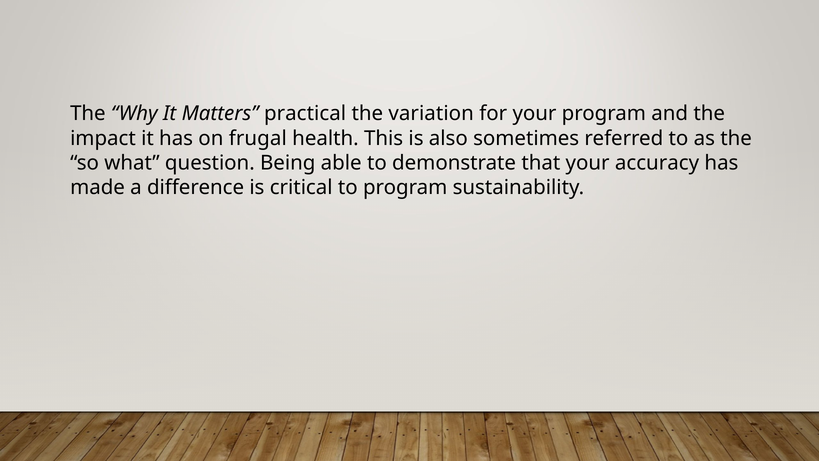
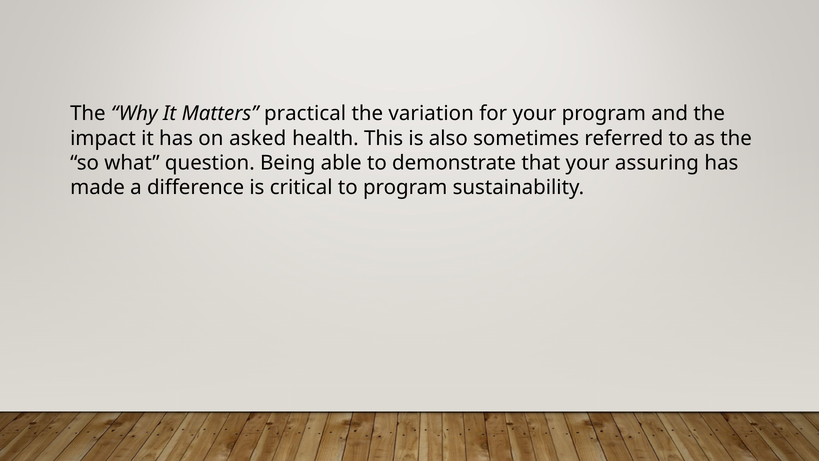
frugal: frugal -> asked
accuracy: accuracy -> assuring
